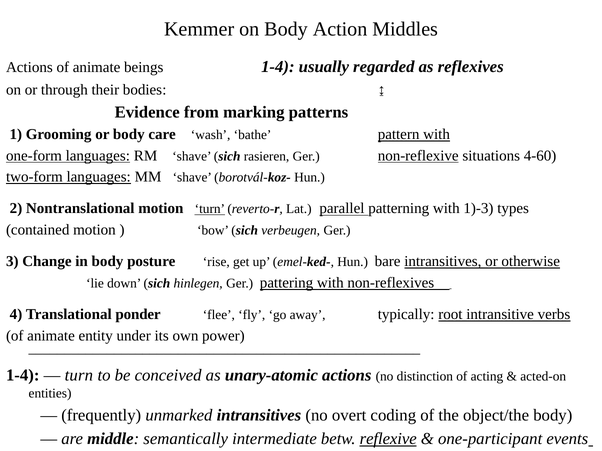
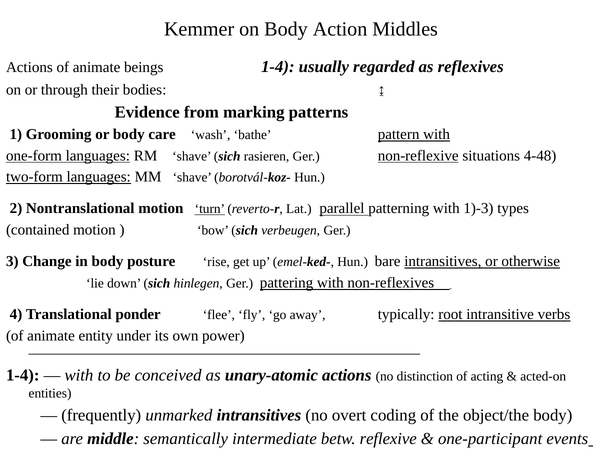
4-60: 4-60 -> 4-48
turn at (79, 376): turn -> with
reflexive underline: present -> none
